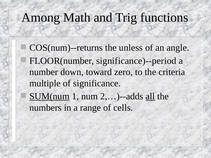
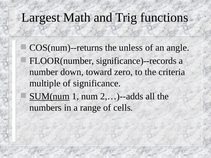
Among: Among -> Largest
significance)--period: significance)--period -> significance)--records
all underline: present -> none
